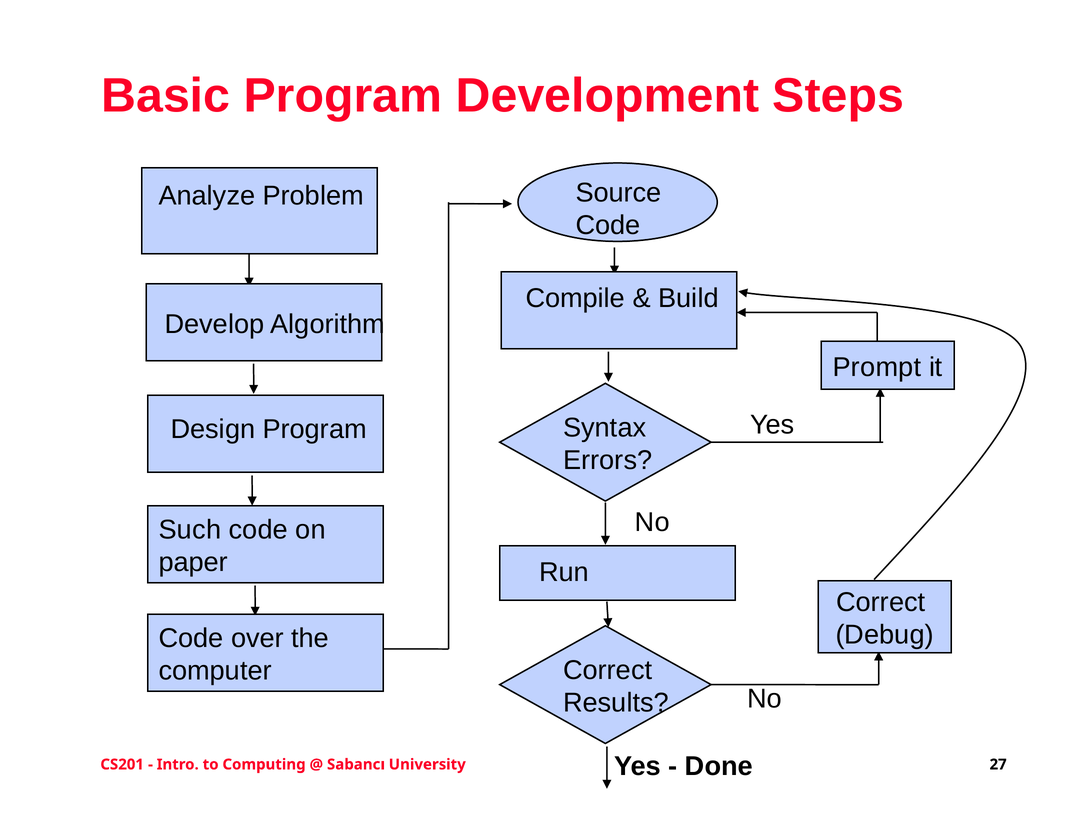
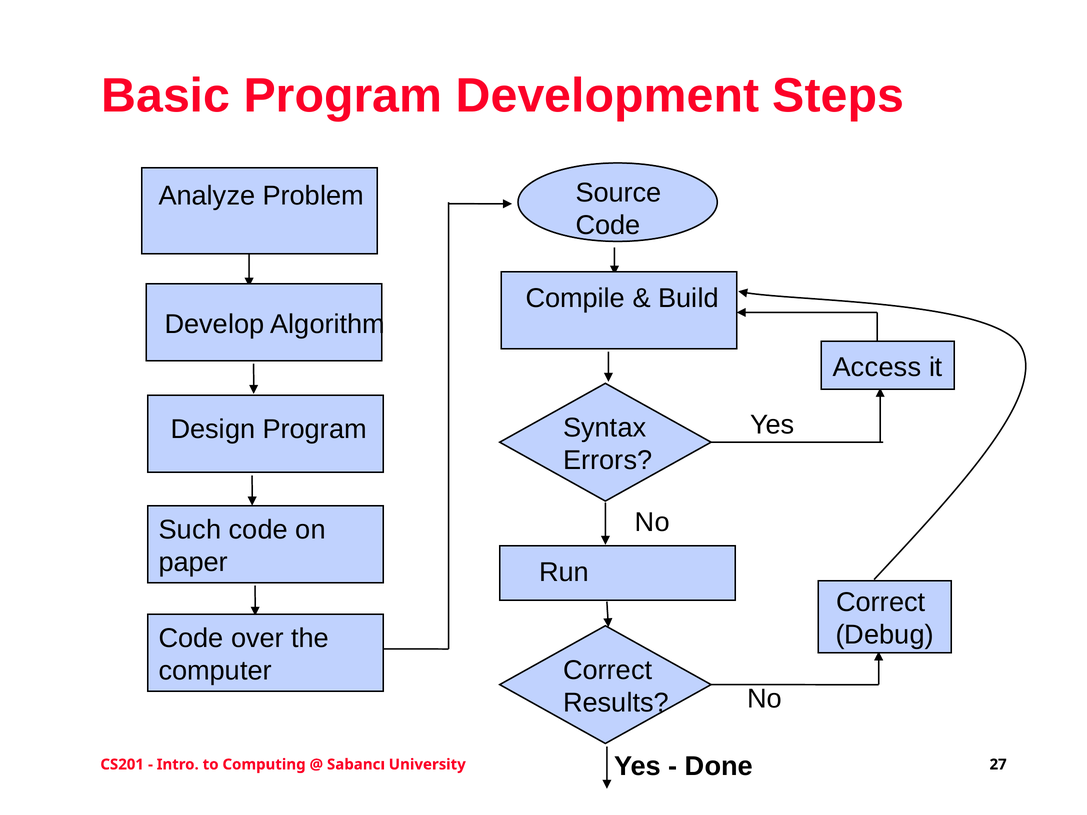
Prompt: Prompt -> Access
